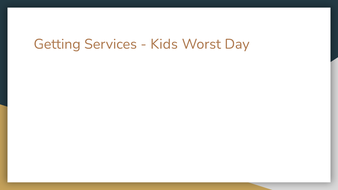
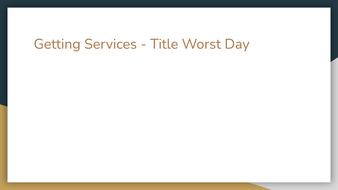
Kids: Kids -> Title
